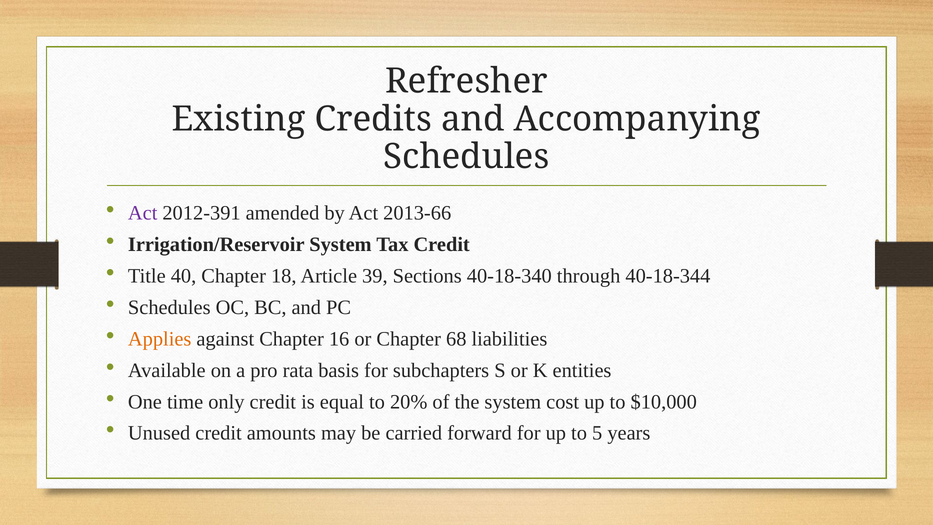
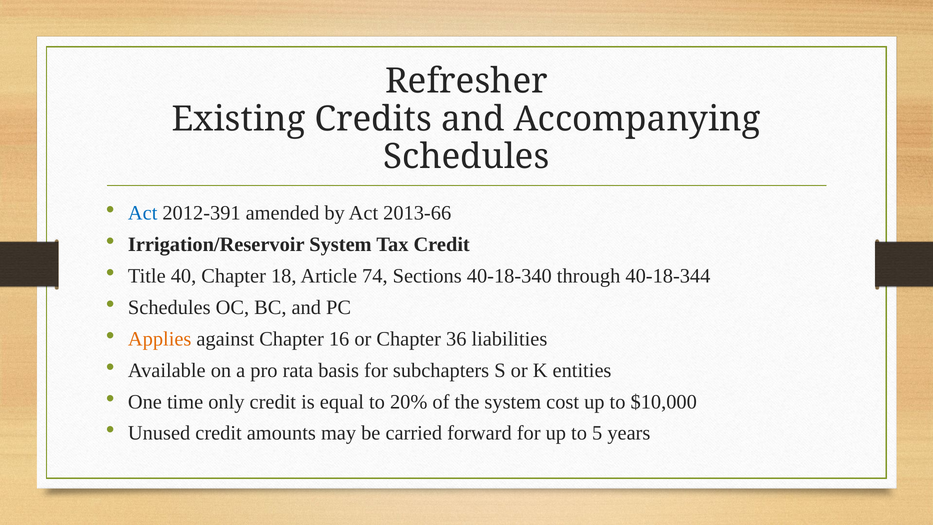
Act at (143, 213) colour: purple -> blue
39: 39 -> 74
68: 68 -> 36
